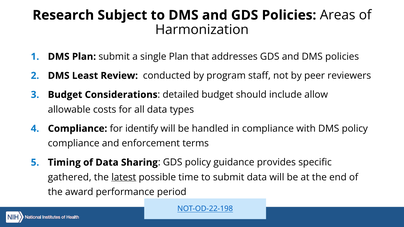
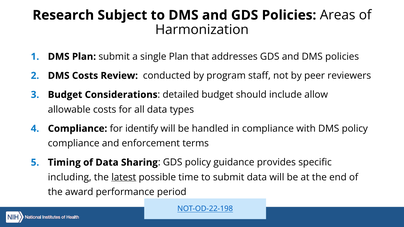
DMS Least: Least -> Costs
gathered: gathered -> including
